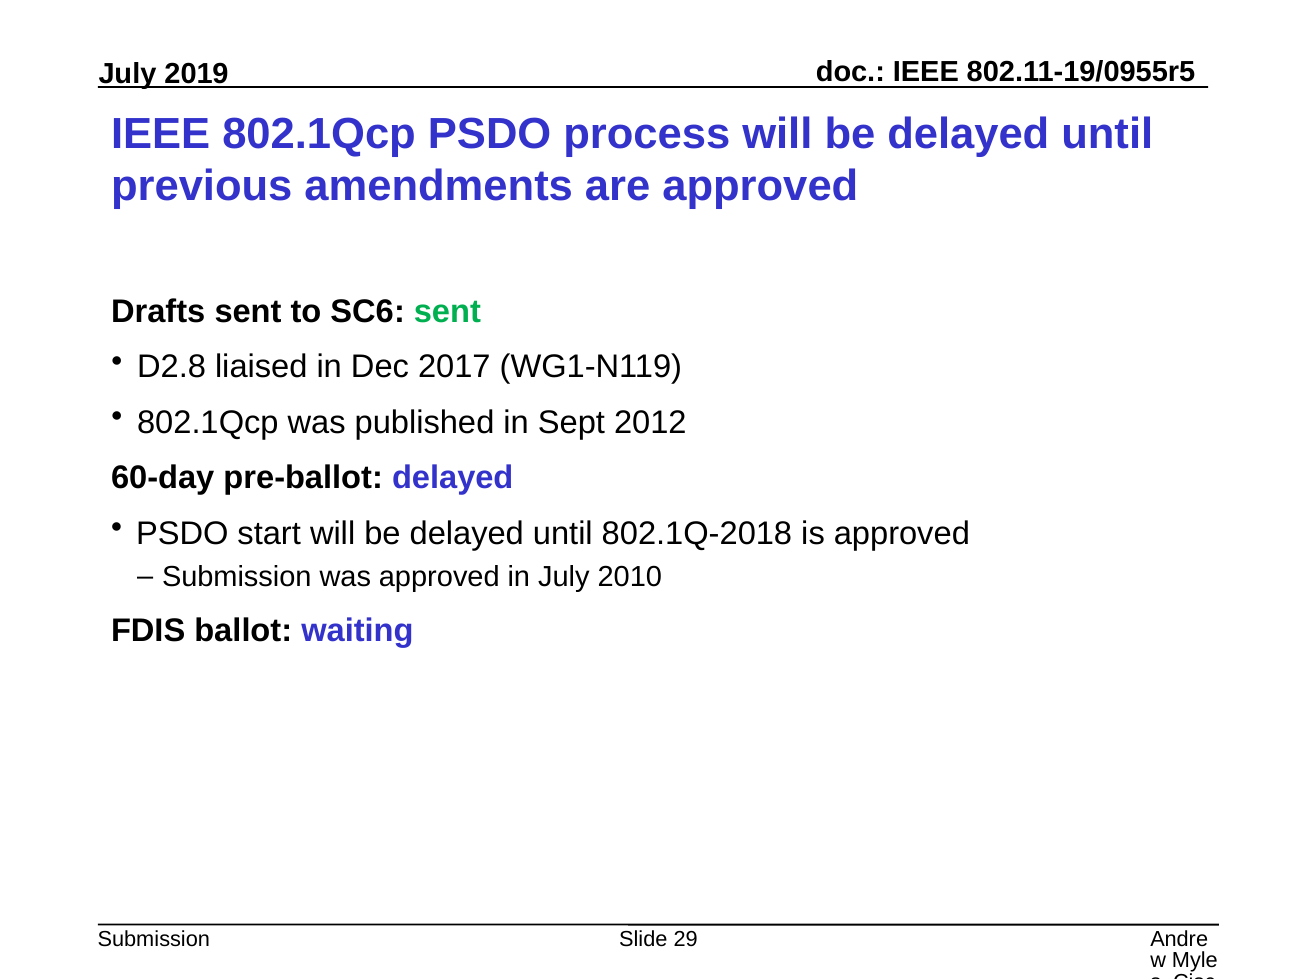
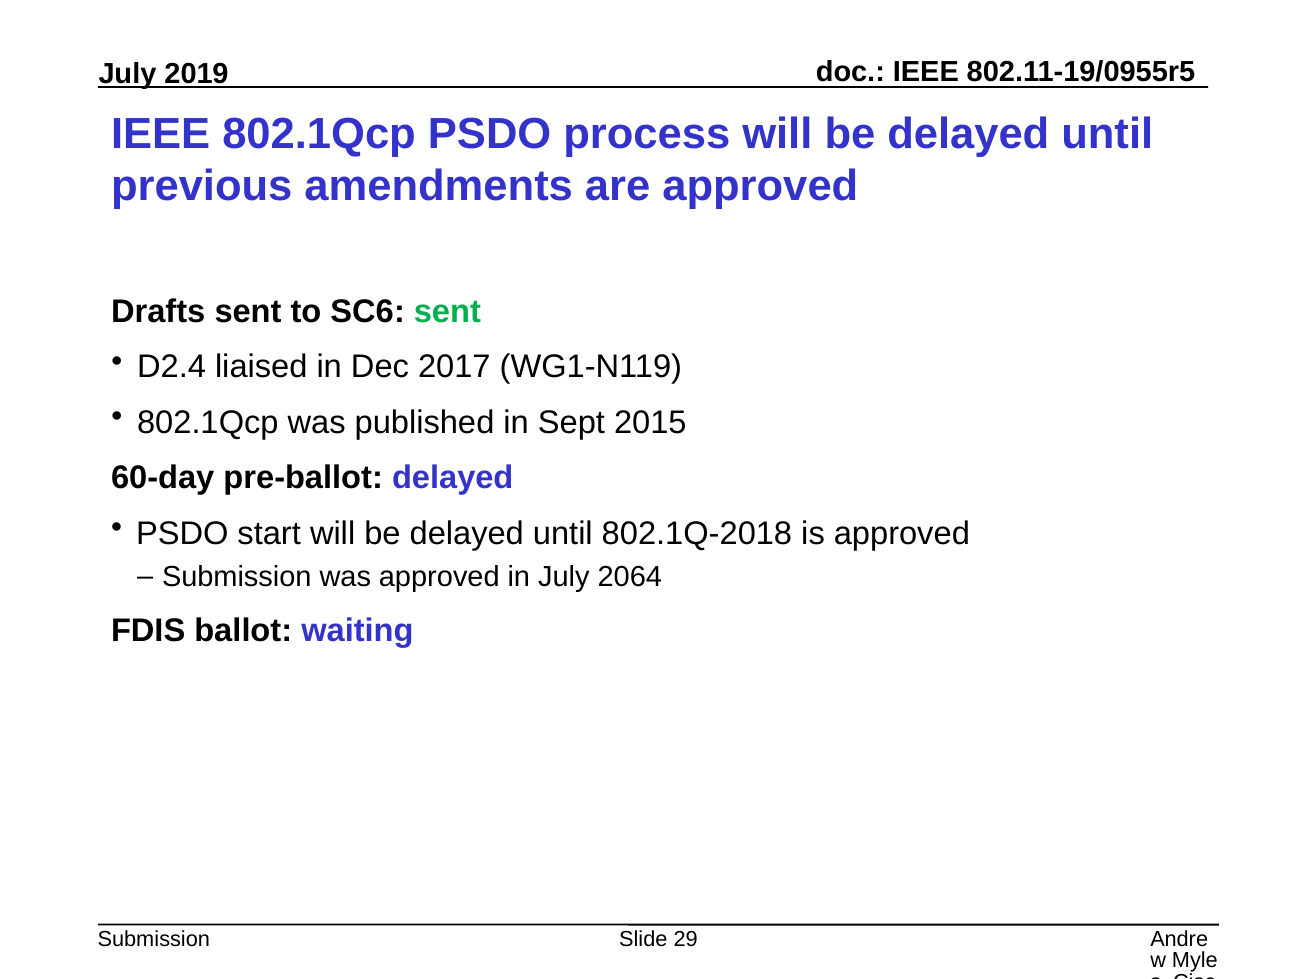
D2.8: D2.8 -> D2.4
2012: 2012 -> 2015
2010: 2010 -> 2064
